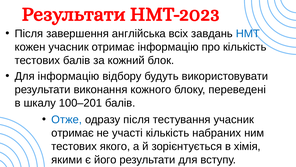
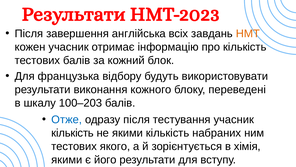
НМТ colour: blue -> orange
Для інформацію: інформацію -> французька
100–201: 100–201 -> 100–203
отримає at (73, 133): отримає -> кількість
не участі: участі -> якими
